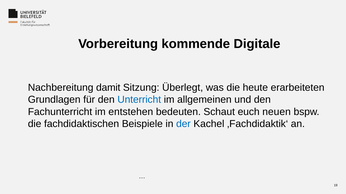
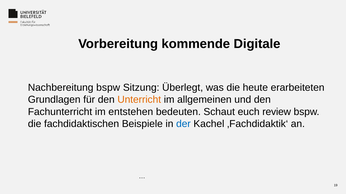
Nachbereitung damit: damit -> bspw
Unterricht colour: blue -> orange
neuen: neuen -> review
